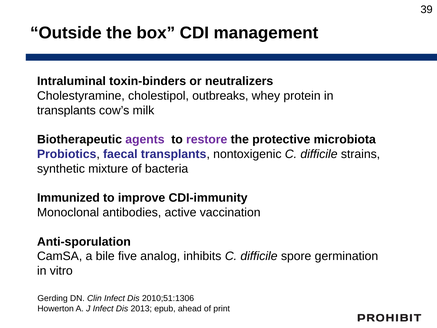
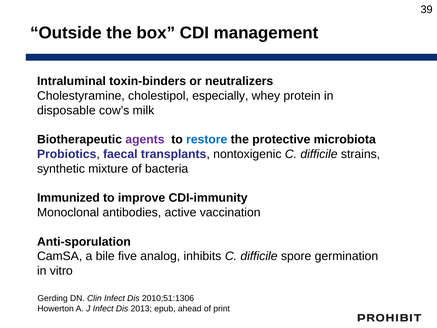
outbreaks: outbreaks -> especially
transplants at (66, 110): transplants -> disposable
restore colour: purple -> blue
